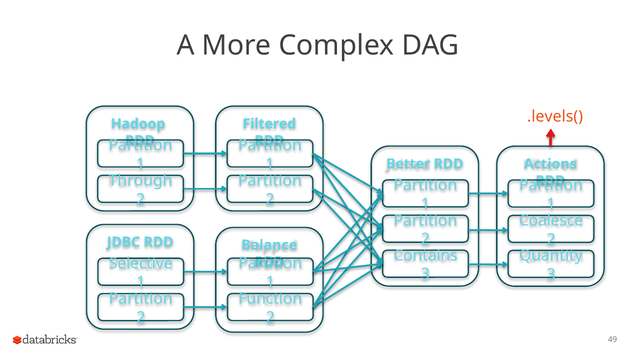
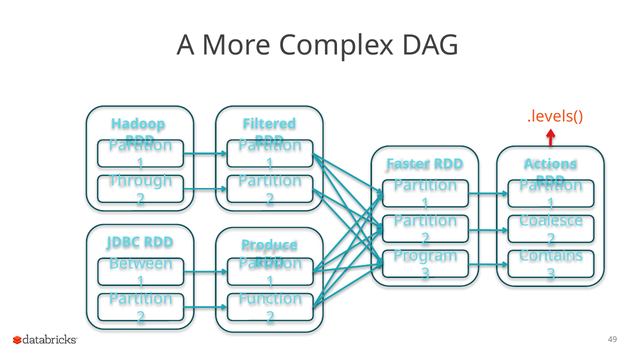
Better: Better -> Faster
Balance: Balance -> Produce
Contains: Contains -> Program
Quantity: Quantity -> Contains
Selective: Selective -> Between
